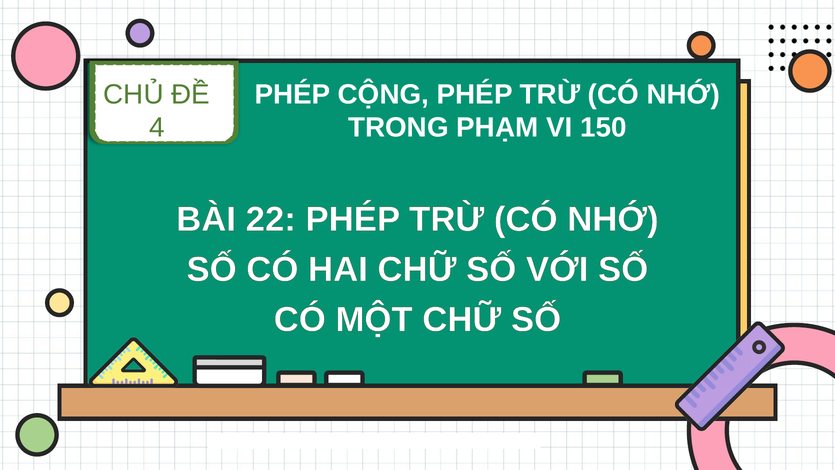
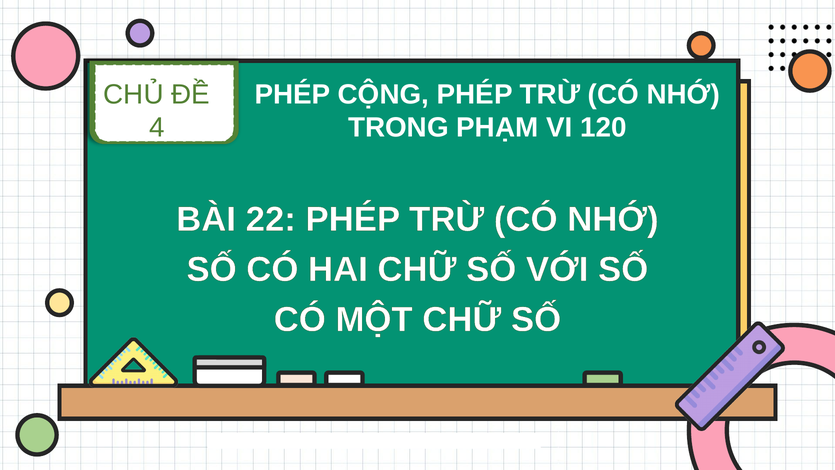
150: 150 -> 120
